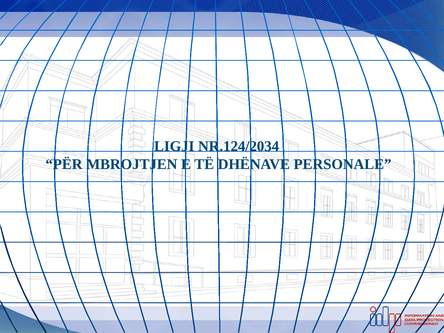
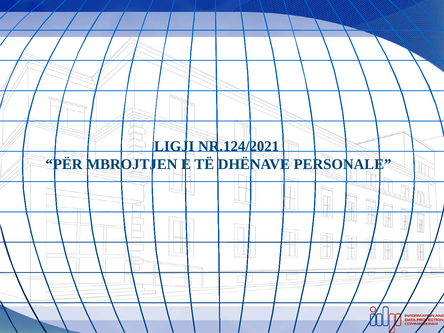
NR.124/2034: NR.124/2034 -> NR.124/2021
